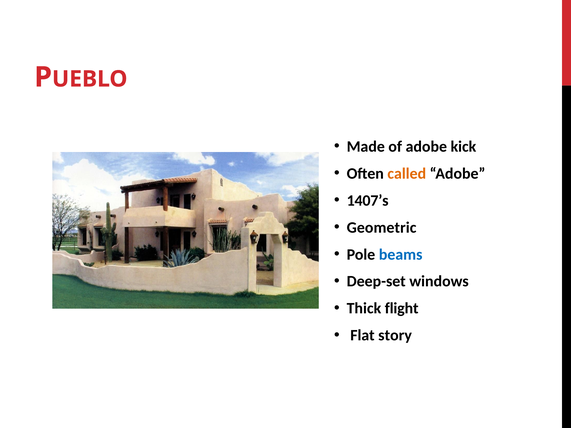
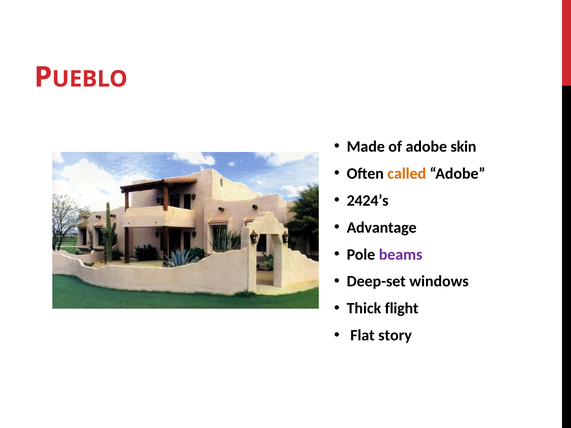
kick: kick -> skin
1407’s: 1407’s -> 2424’s
Geometric: Geometric -> Advantage
beams colour: blue -> purple
